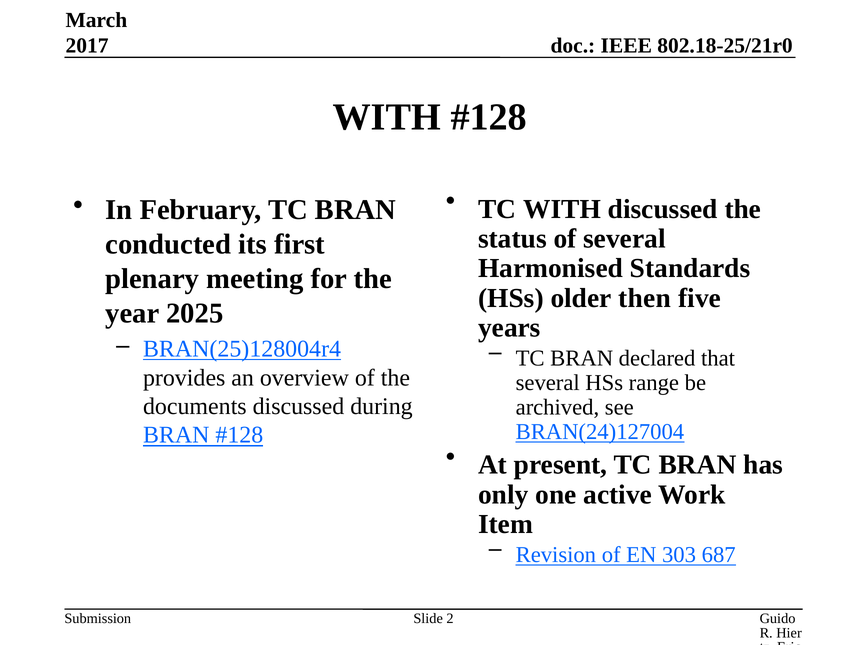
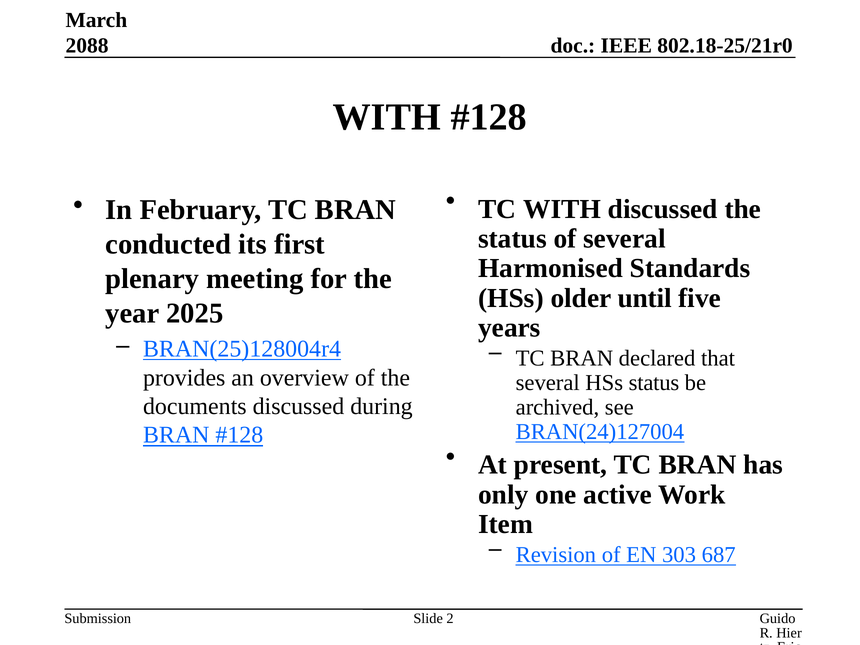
2017: 2017 -> 2088
then: then -> until
HSs range: range -> status
